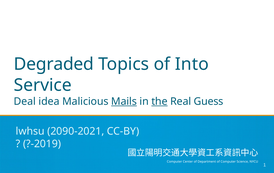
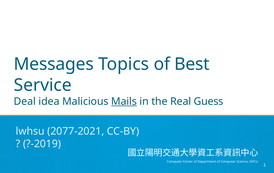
Degraded: Degraded -> Messages
Into: Into -> Best
the underline: present -> none
2090-2021: 2090-2021 -> 2077-2021
